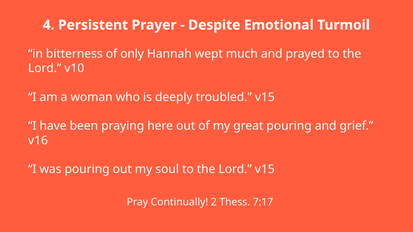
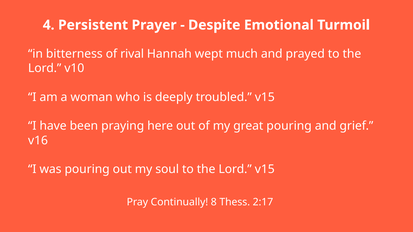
only: only -> rival
2: 2 -> 8
7:17: 7:17 -> 2:17
